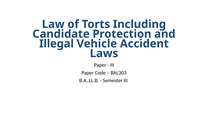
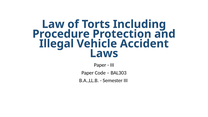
Candidate: Candidate -> Procedure
